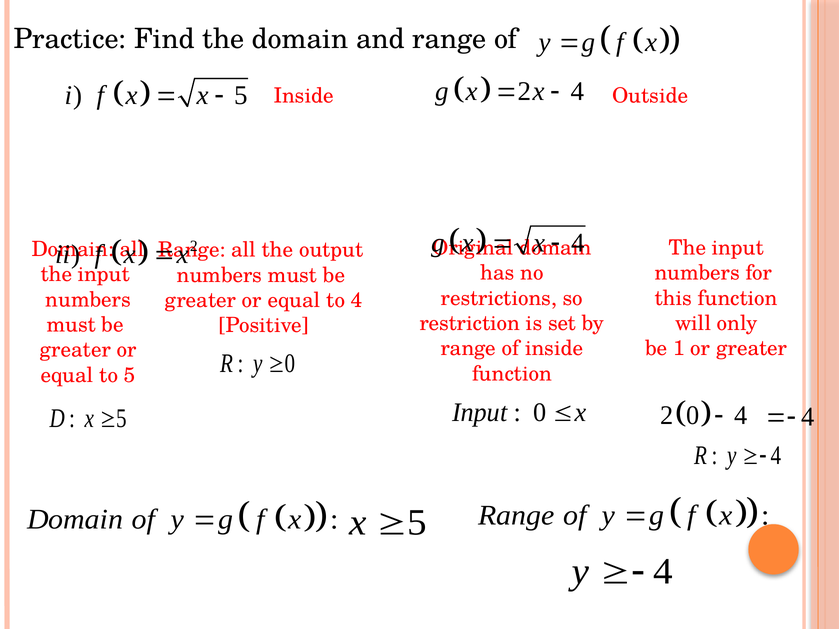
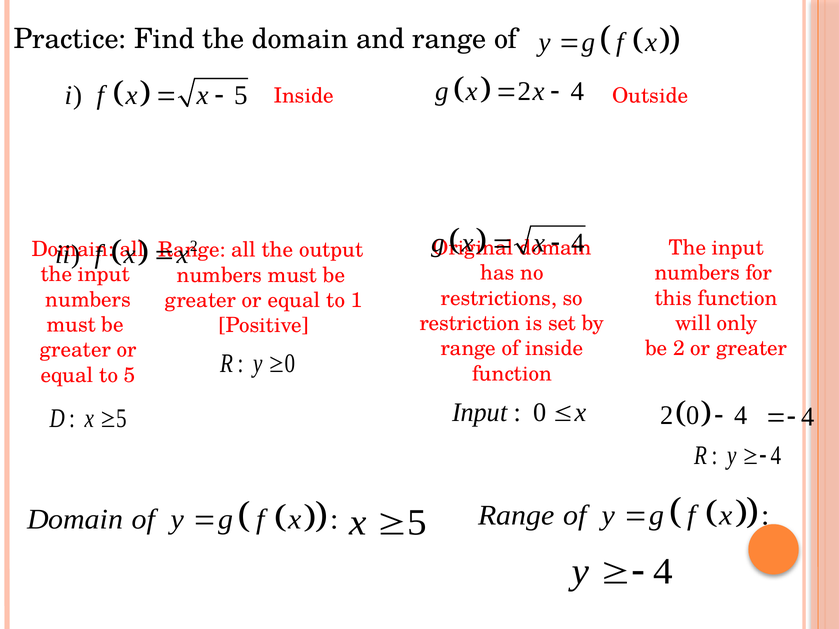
to 4: 4 -> 1
be 1: 1 -> 2
